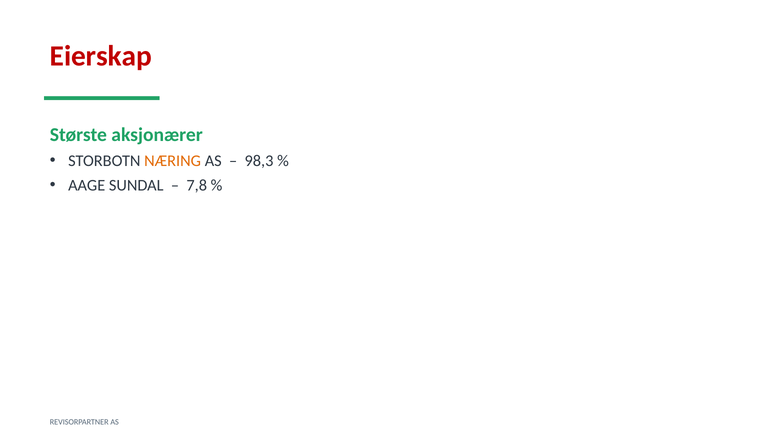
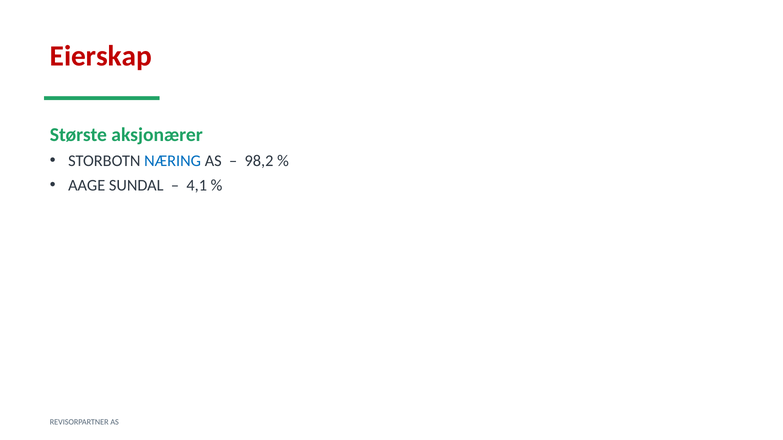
NÆRING colour: orange -> blue
98,3: 98,3 -> 98,2
7,8: 7,8 -> 4,1
